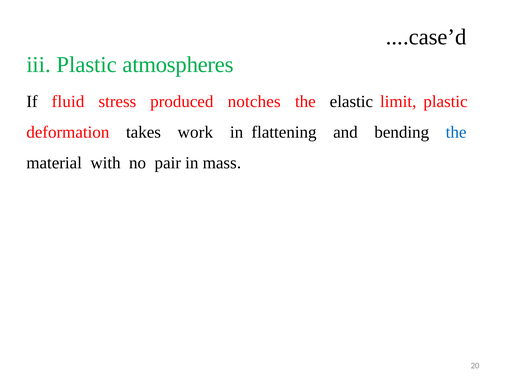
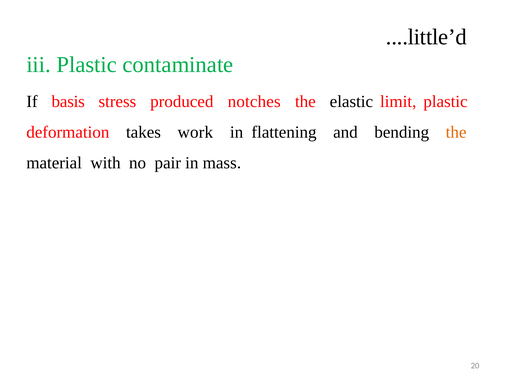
....case’d: ....case’d -> ....little’d
atmospheres: atmospheres -> contaminate
fluid: fluid -> basis
the at (456, 132) colour: blue -> orange
